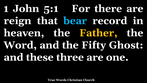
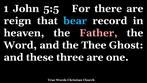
5:1: 5:1 -> 5:5
Father colour: yellow -> pink
Fifty: Fifty -> Thee
